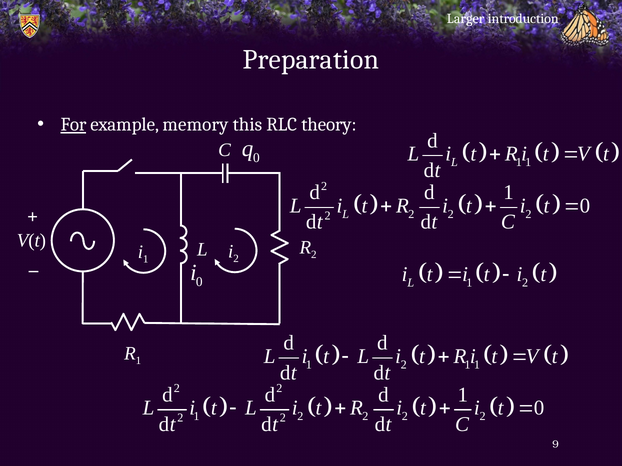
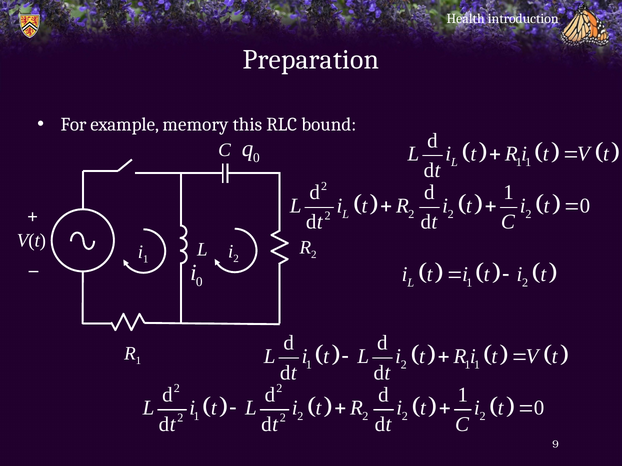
Larger: Larger -> Health
For underline: present -> none
theory: theory -> bound
